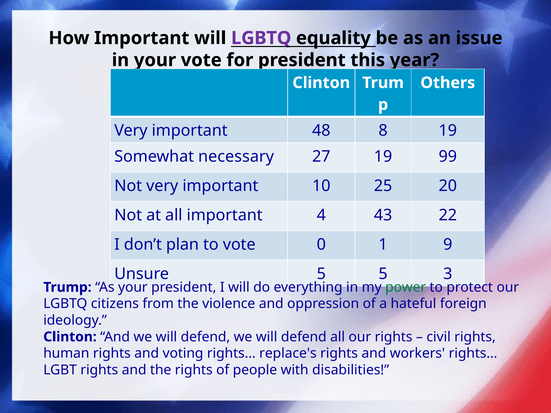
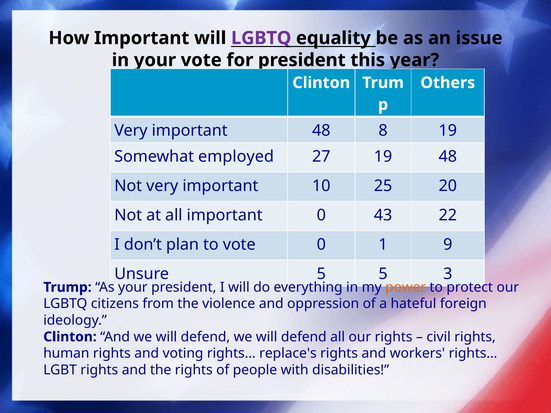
necessary: necessary -> employed
19 99: 99 -> 48
important 4: 4 -> 0
power colour: green -> orange
